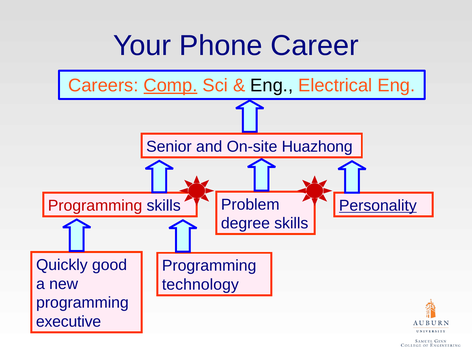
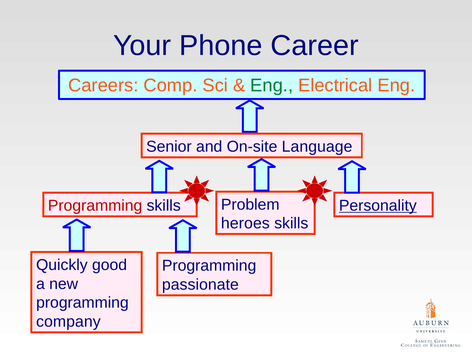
Comp underline: present -> none
Eng at (272, 85) colour: black -> green
Huazhong: Huazhong -> Language
degree: degree -> heroes
technology: technology -> passionate
executive: executive -> company
